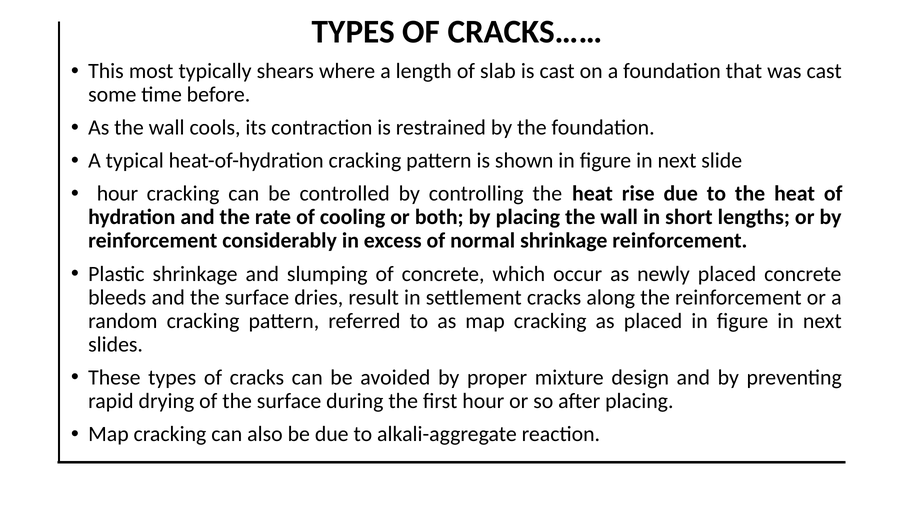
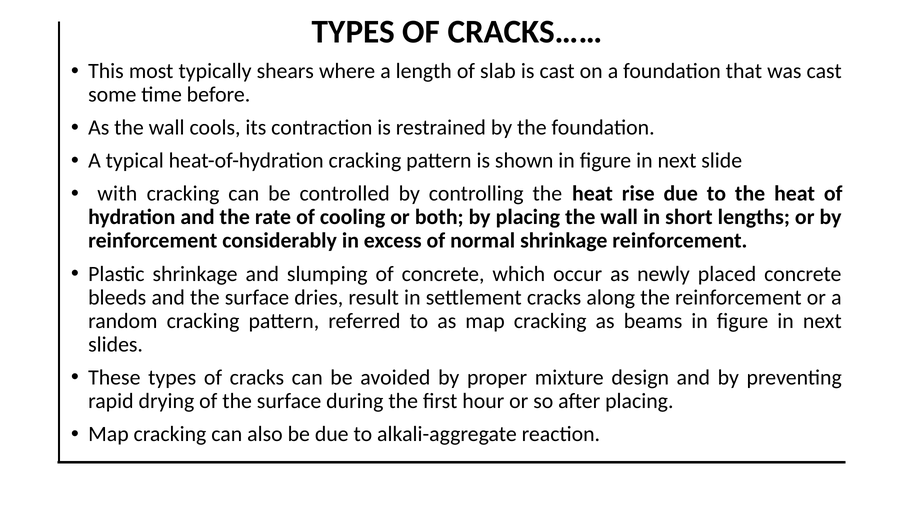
hour at (118, 194): hour -> with
as placed: placed -> beams
